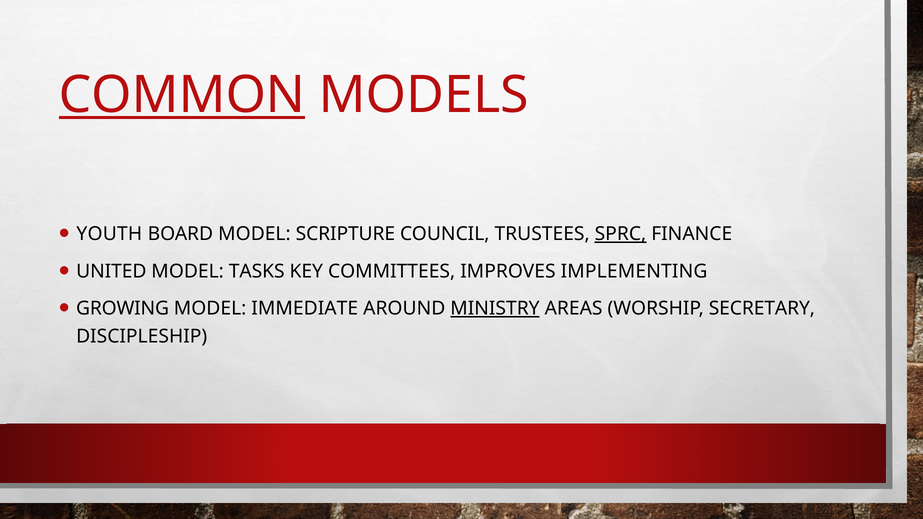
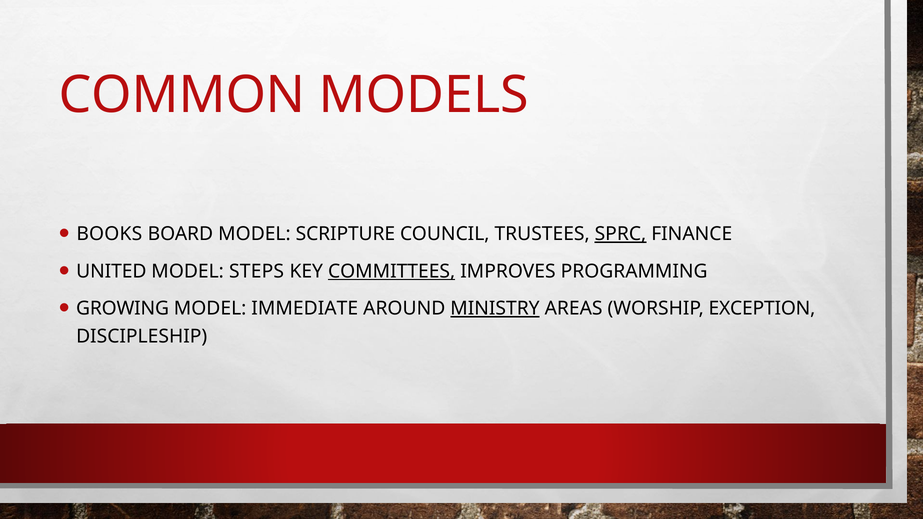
COMMON underline: present -> none
YOUTH: YOUTH -> BOOKS
TASKS: TASKS -> STEPS
COMMITTEES underline: none -> present
IMPLEMENTING: IMPLEMENTING -> PROGRAMMING
SECRETARY: SECRETARY -> EXCEPTION
